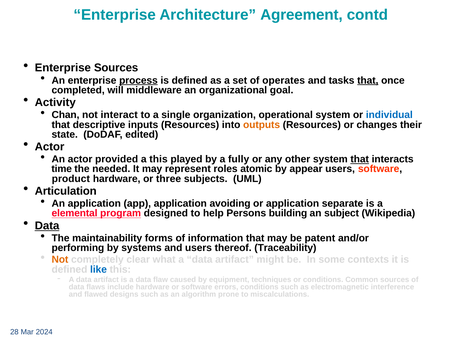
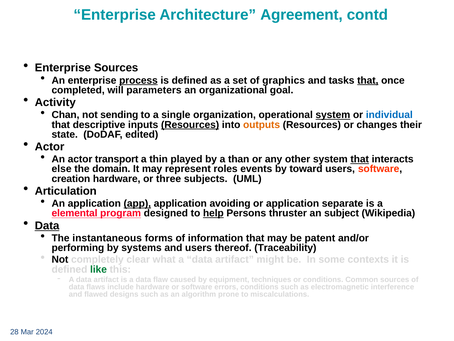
operates: operates -> graphics
middleware: middleware -> parameters
interact: interact -> sending
system at (333, 115) underline: none -> present
Resources at (190, 124) underline: none -> present
provided: provided -> transport
a this: this -> thin
fully: fully -> than
time: time -> else
needed: needed -> domain
atomic: atomic -> events
appear: appear -> toward
product: product -> creation
app underline: none -> present
help underline: none -> present
building: building -> thruster
maintainability: maintainability -> instantaneous
Not at (60, 259) colour: orange -> black
like colour: blue -> green
